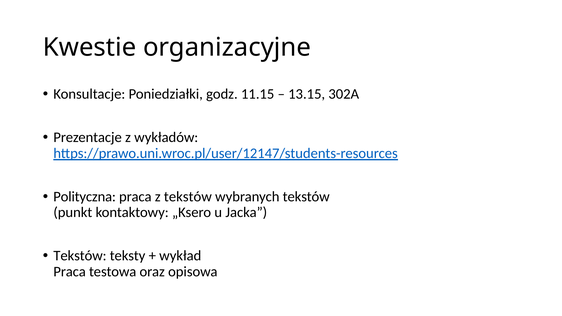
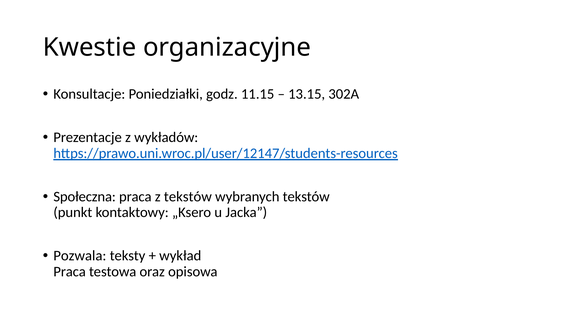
Polityczna: Polityczna -> Społeczna
Tekstów at (80, 256): Tekstów -> Pozwala
